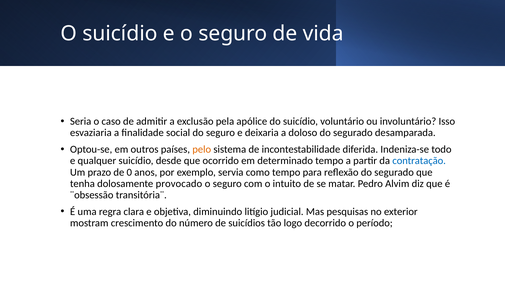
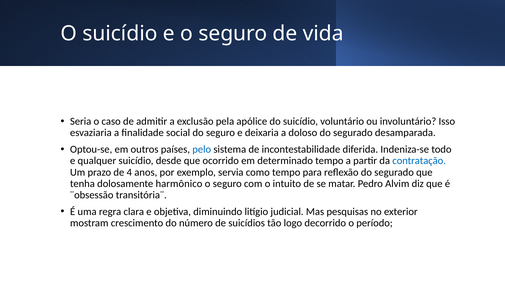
pelo colour: orange -> blue
0: 0 -> 4
provocado: provocado -> harmônico
